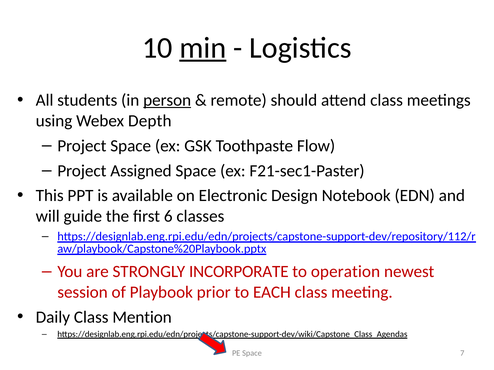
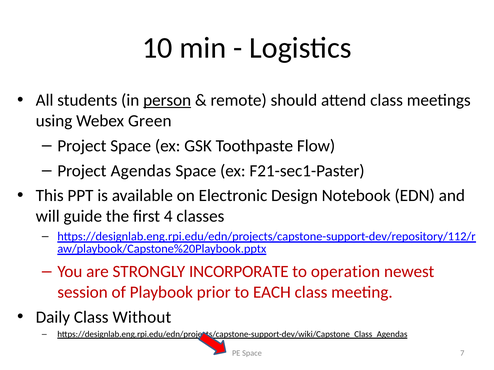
min underline: present -> none
Depth: Depth -> Green
Assigned: Assigned -> Agendas
6: 6 -> 4
Mention: Mention -> Without
